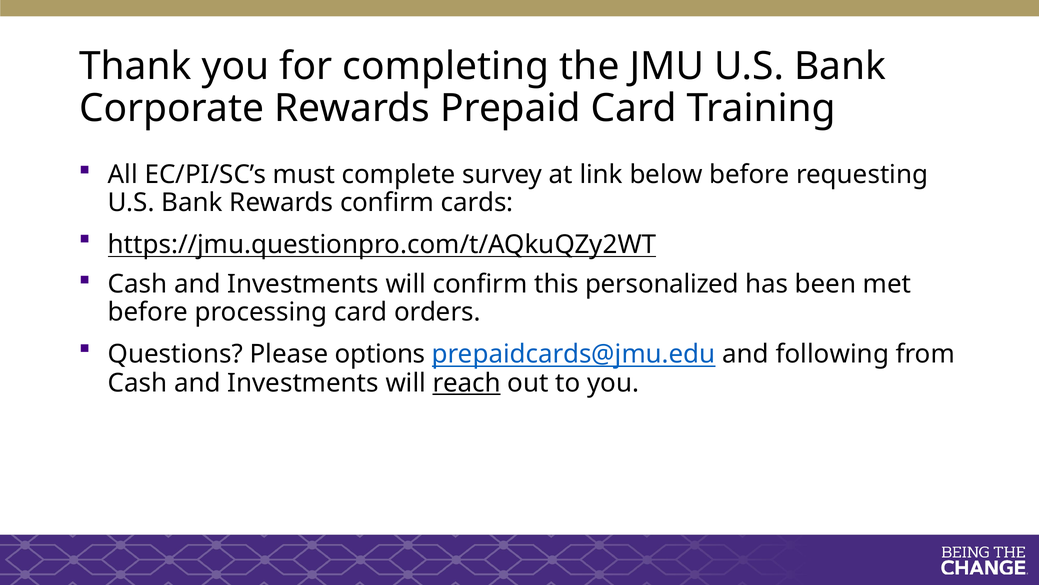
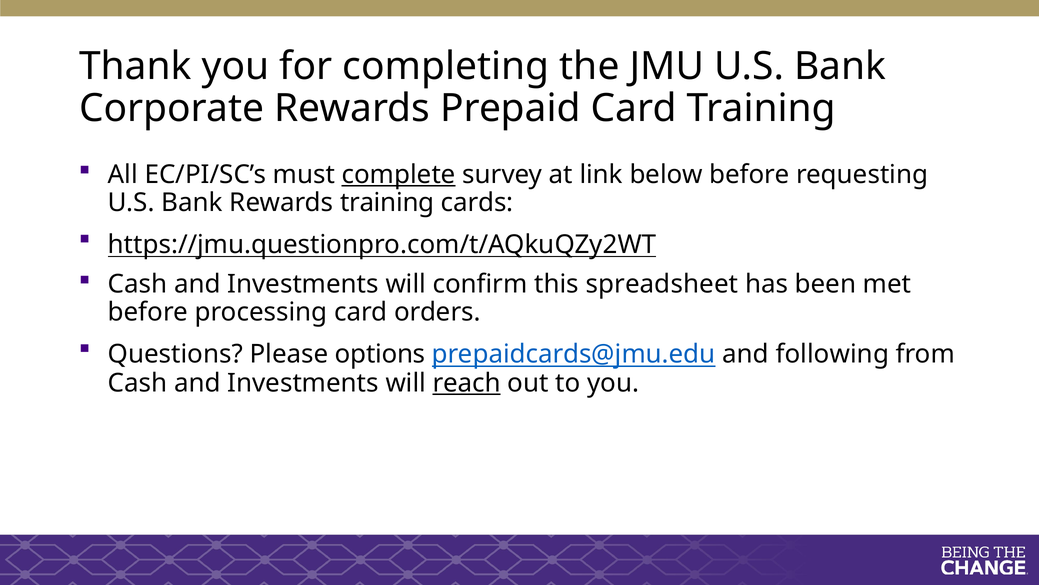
complete underline: none -> present
Rewards confirm: confirm -> training
personalized: personalized -> spreadsheet
